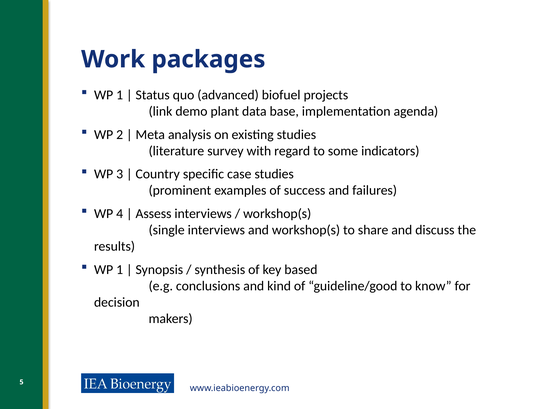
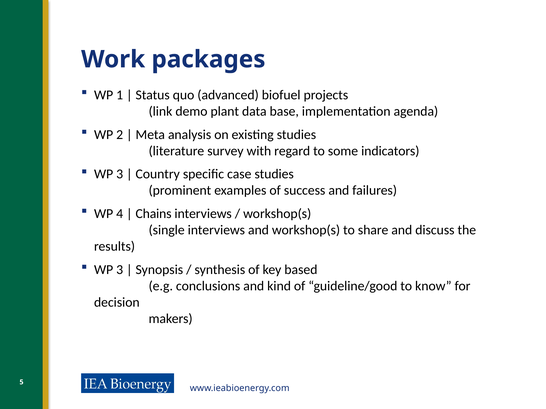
Assess: Assess -> Chains
1 at (120, 270): 1 -> 3
